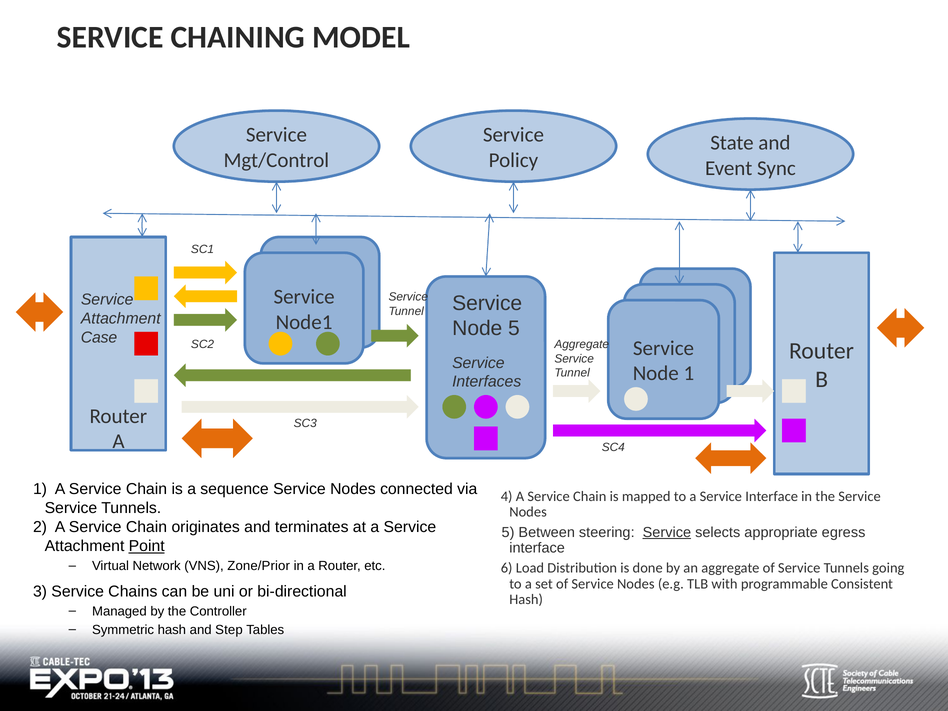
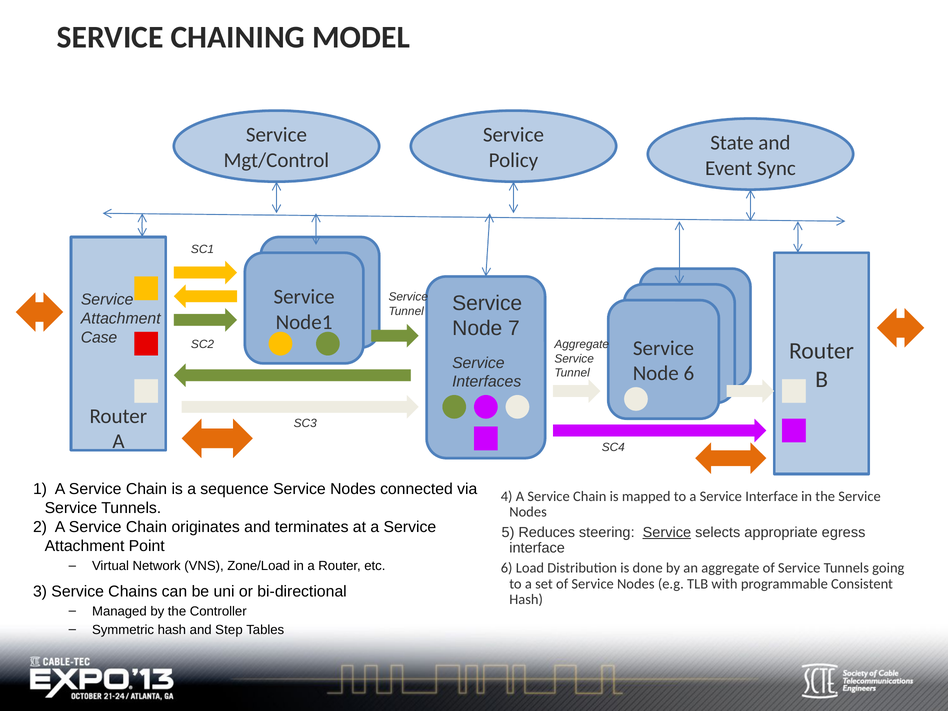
Node 5: 5 -> 7
Node 1: 1 -> 6
Between: Between -> Reduces
Point underline: present -> none
Zone/Prior: Zone/Prior -> Zone/Load
